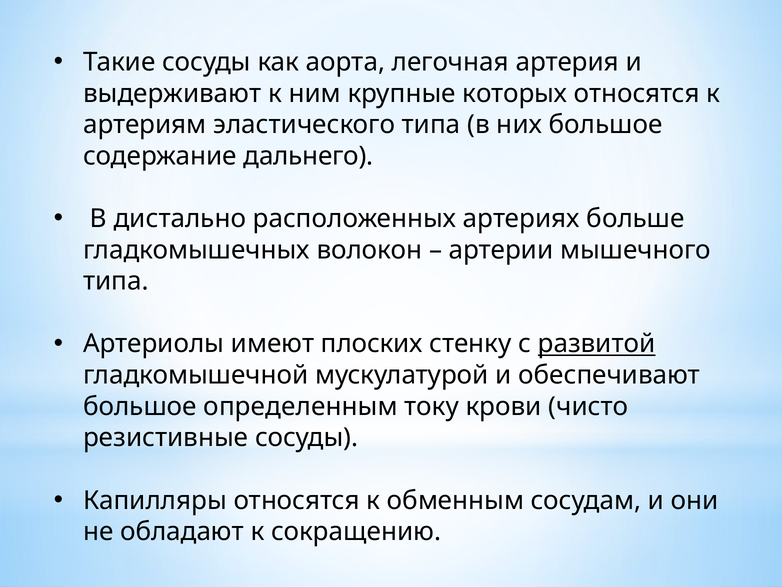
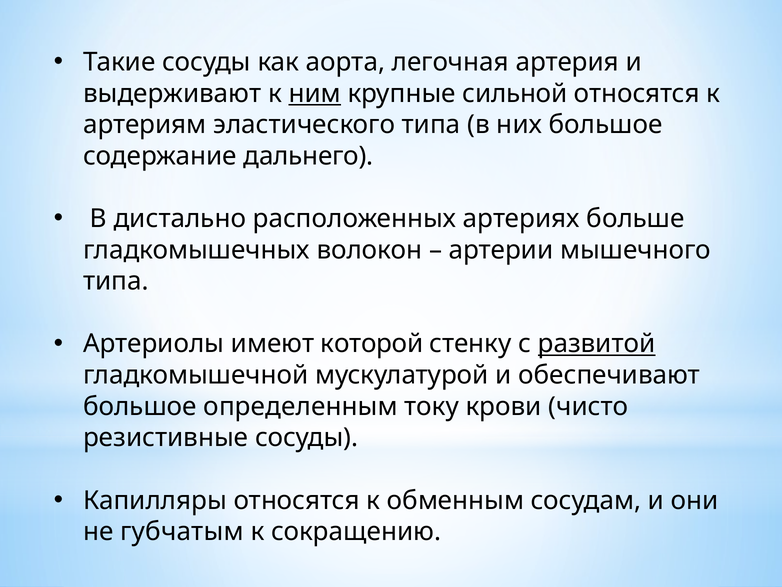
ним underline: none -> present
которых: которых -> сильной
плоских: плоских -> которой
обладают: обладают -> губчатым
